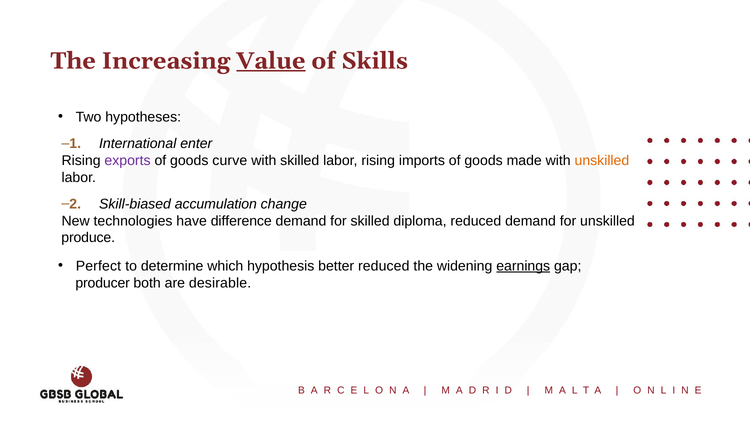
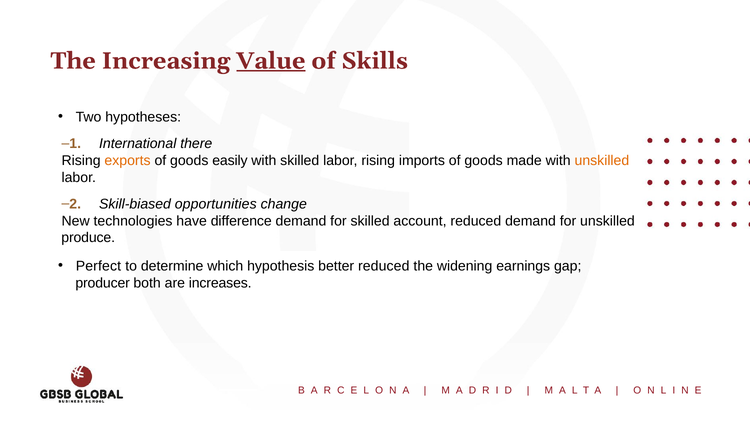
enter: enter -> there
exports colour: purple -> orange
curve: curve -> easily
accumulation: accumulation -> opportunities
diploma: diploma -> account
earnings underline: present -> none
desirable: desirable -> increases
